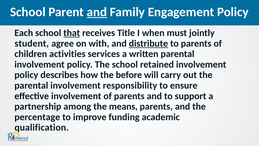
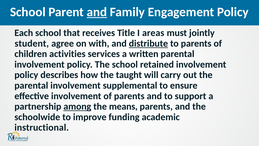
that underline: present -> none
when: when -> areas
before: before -> taught
responsibility: responsibility -> supplemental
among underline: none -> present
percentage: percentage -> schoolwide
qualification: qualification -> instructional
